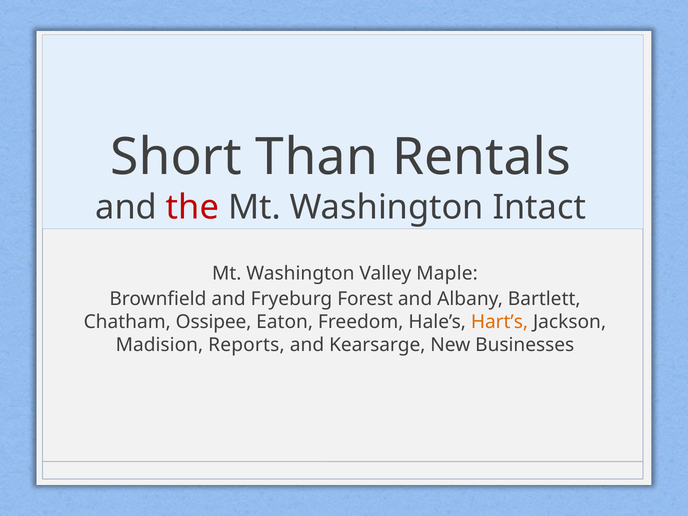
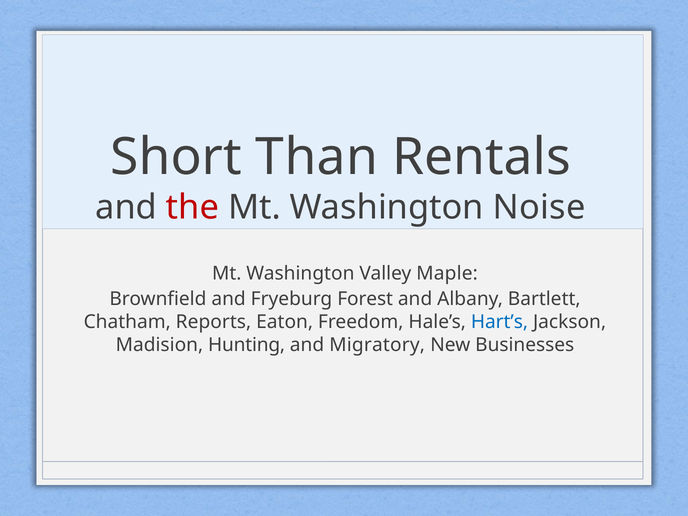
Intact: Intact -> Noise
Ossipee: Ossipee -> Reports
Hart’s colour: orange -> blue
Reports: Reports -> Hunting
Kearsarge: Kearsarge -> Migratory
